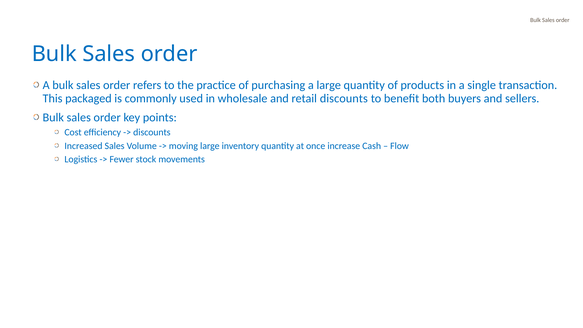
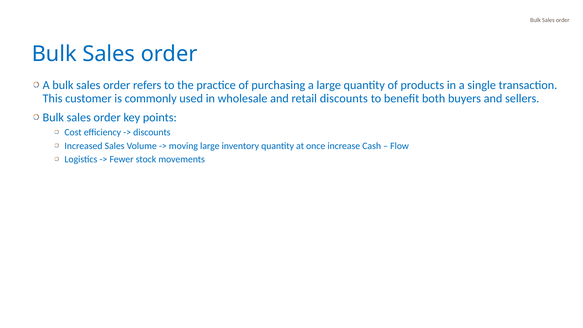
packaged: packaged -> customer
